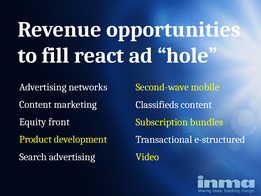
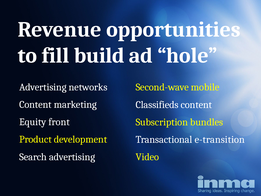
react: react -> build
e-structured: e-structured -> e-transition
